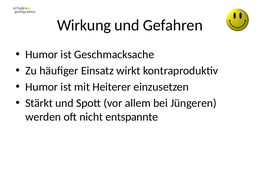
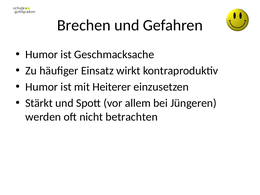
Wirkung: Wirkung -> Brechen
entspannte: entspannte -> betrachten
